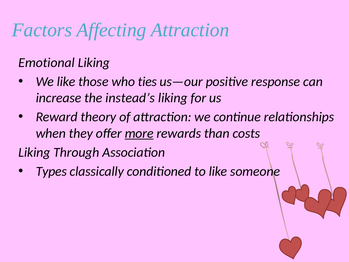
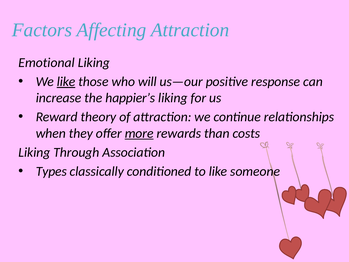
like at (66, 82) underline: none -> present
ties: ties -> will
instead’s: instead’s -> happier’s
